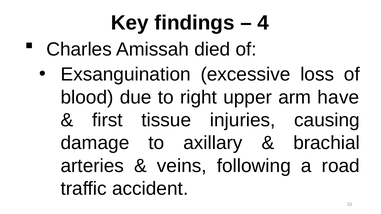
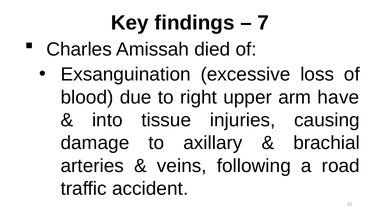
4: 4 -> 7
first: first -> into
